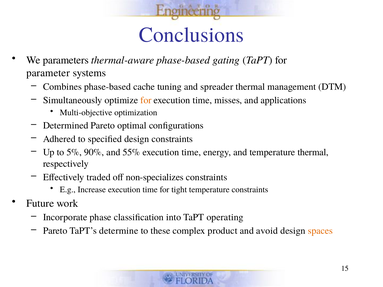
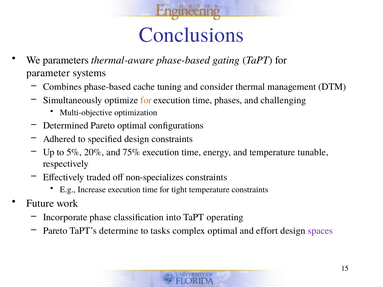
spreader: spreader -> consider
misses: misses -> phases
applications: applications -> challenging
90%: 90% -> 20%
55%: 55% -> 75%
temperature thermal: thermal -> tunable
these: these -> tasks
complex product: product -> optimal
avoid: avoid -> effort
spaces colour: orange -> purple
